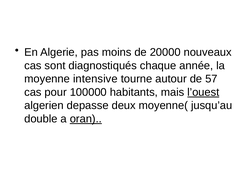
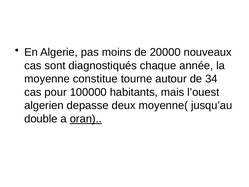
intensive: intensive -> constitue
57: 57 -> 34
l’ouest underline: present -> none
